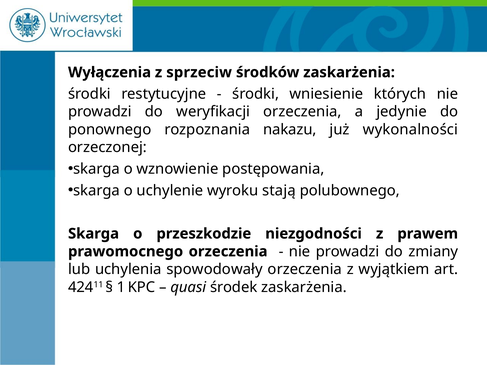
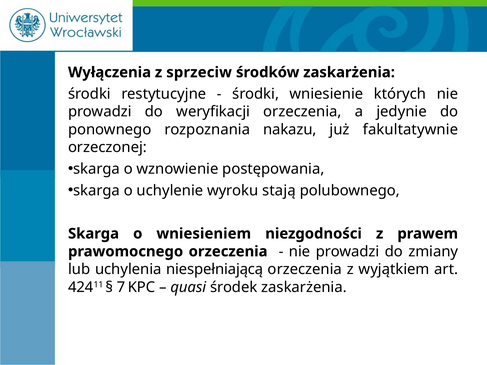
wykonalności: wykonalności -> fakultatywnie
przeszkodzie: przeszkodzie -> wniesieniem
spowodowały: spowodowały -> niespełniającą
1: 1 -> 7
